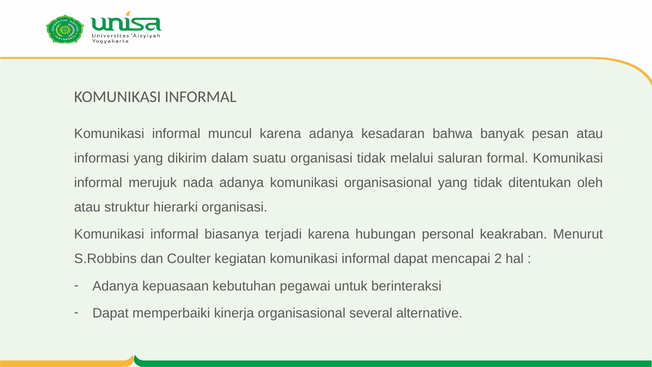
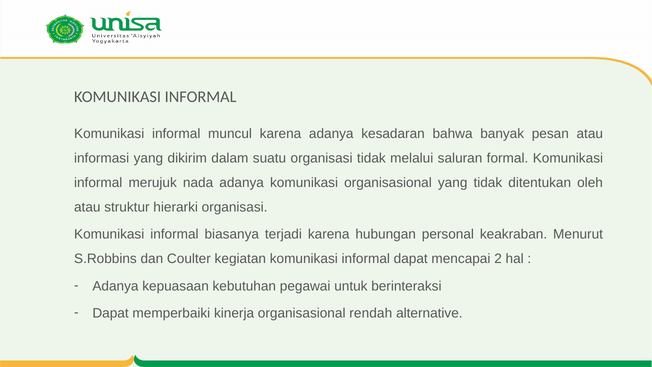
several: several -> rendah
